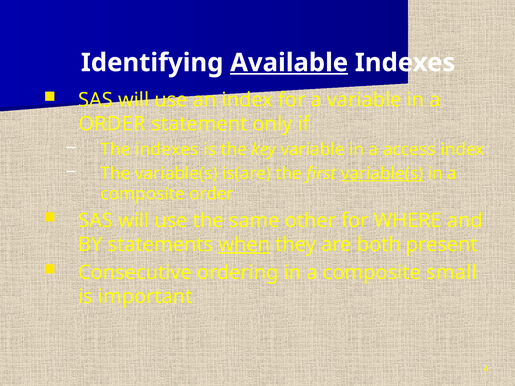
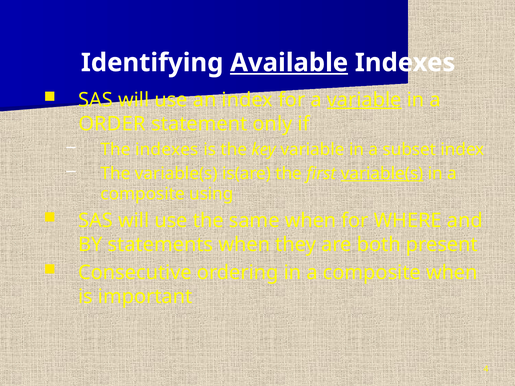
variable at (364, 100) underline: none -> present
access: access -> subset
composite order: order -> using
same other: other -> when
when at (244, 245) underline: present -> none
composite small: small -> when
